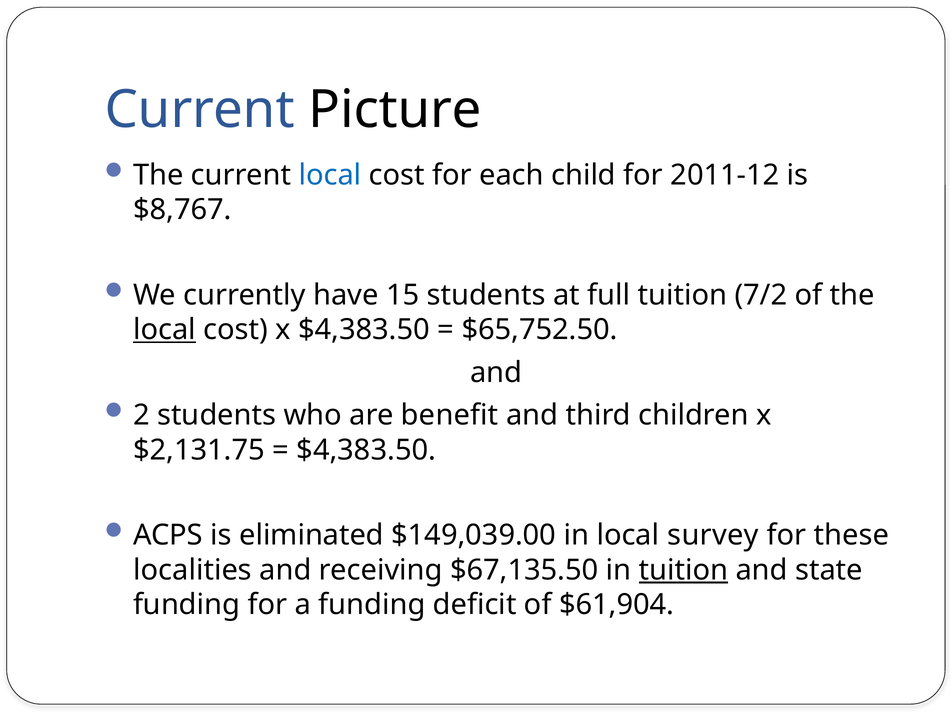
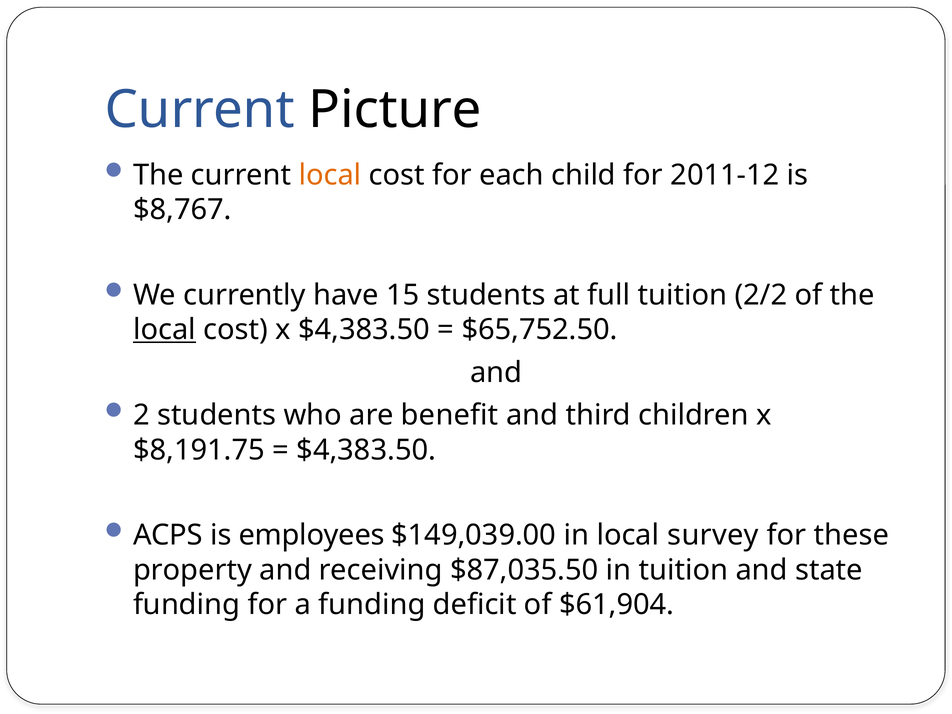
local at (330, 175) colour: blue -> orange
7/2: 7/2 -> 2/2
$2,131.75: $2,131.75 -> $8,191.75
eliminated: eliminated -> employees
localities: localities -> property
$67,135.50: $67,135.50 -> $87,035.50
tuition at (683, 570) underline: present -> none
